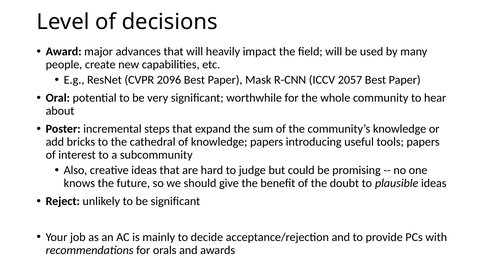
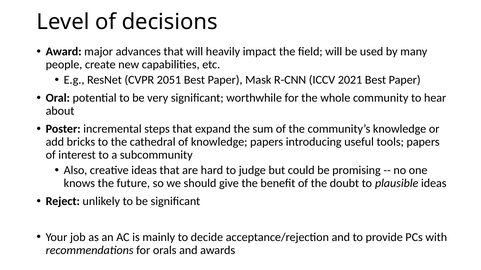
2096: 2096 -> 2051
2057: 2057 -> 2021
